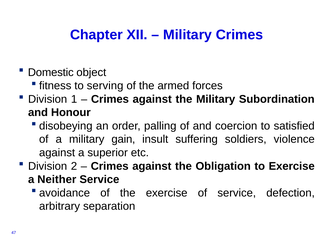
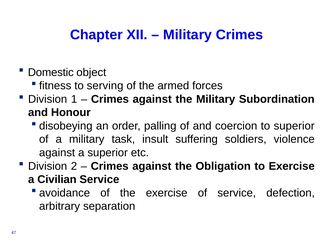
to satisfied: satisfied -> superior
gain: gain -> task
Neither: Neither -> Civilian
